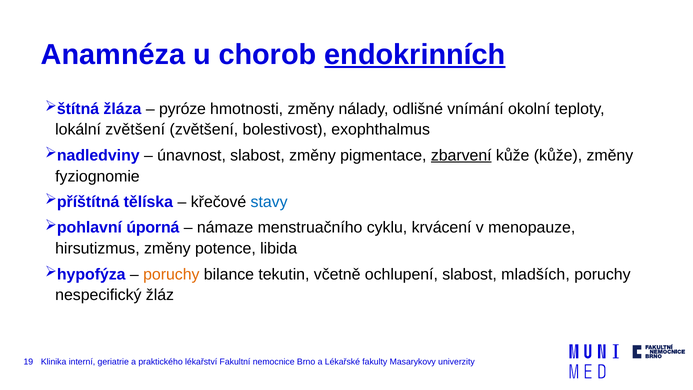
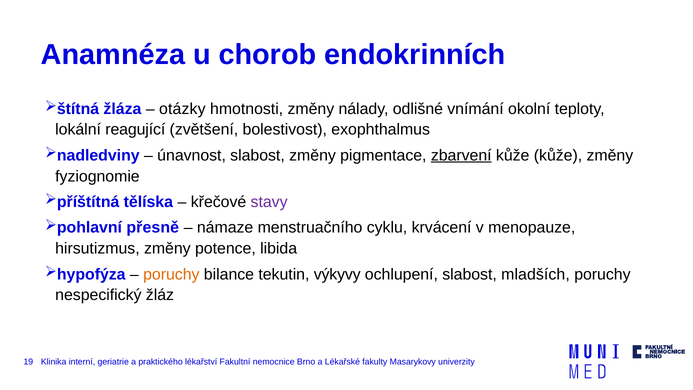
endokrinních underline: present -> none
pyróze: pyróze -> otázky
lokální zvětšení: zvětšení -> reagující
stavy colour: blue -> purple
úporná: úporná -> přesně
včetně: včetně -> výkyvy
